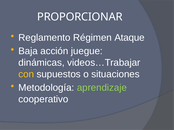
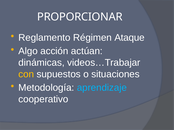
Baja: Baja -> Algo
juegue: juegue -> actúan
aprendizaje colour: light green -> light blue
